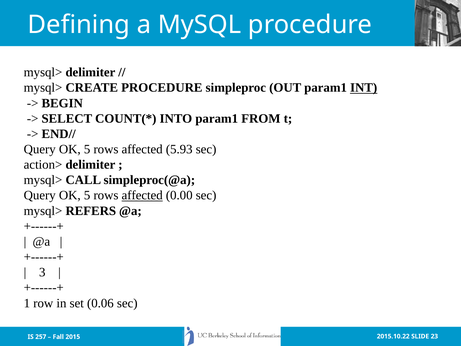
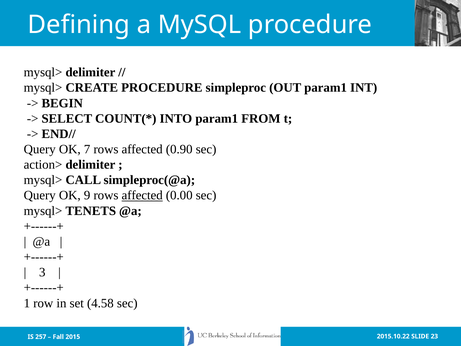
INT underline: present -> none
5 at (87, 149): 5 -> 7
5.93: 5.93 -> 0.90
5 at (87, 195): 5 -> 9
REFERS: REFERS -> TENETS
0.06: 0.06 -> 4.58
